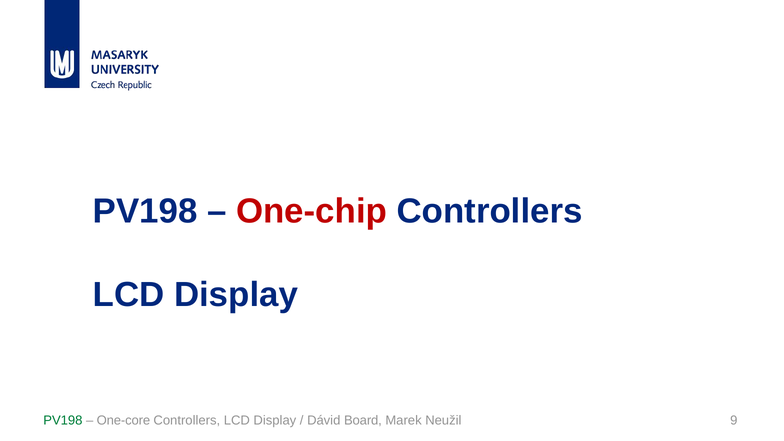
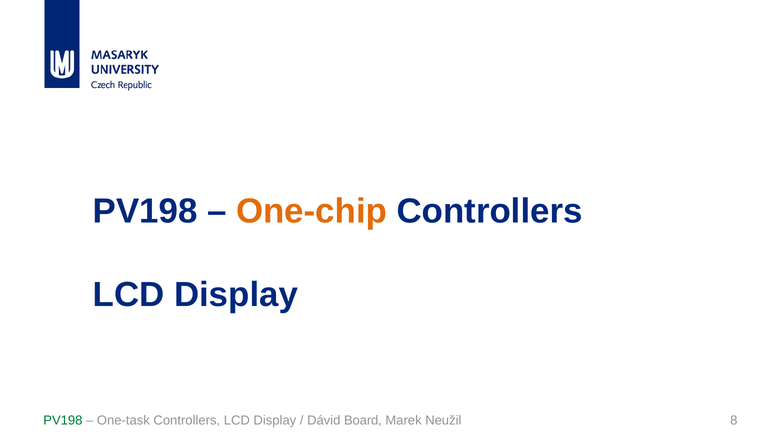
One-chip colour: red -> orange
One-core: One-core -> One-task
9: 9 -> 8
